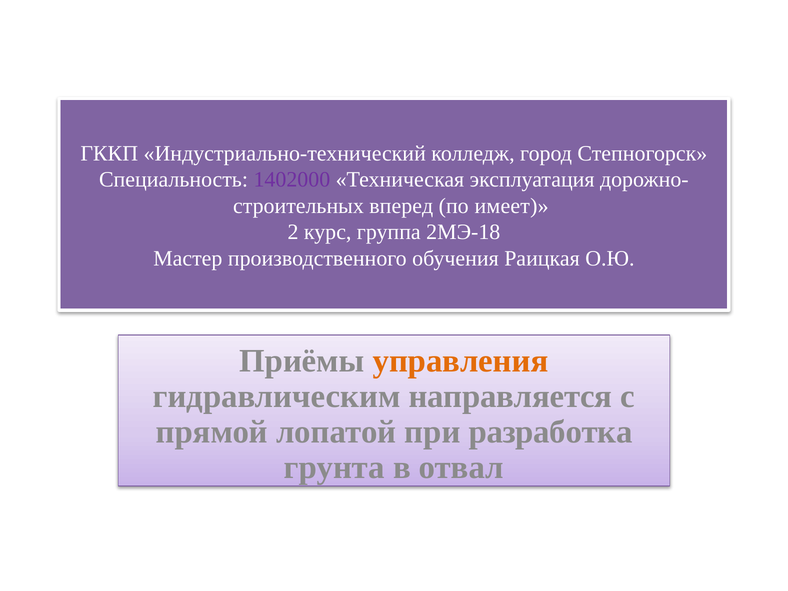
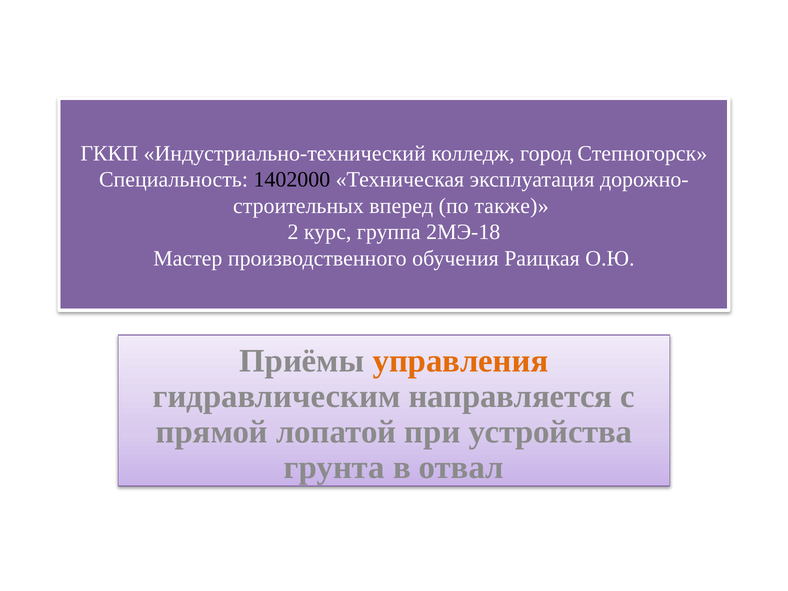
1402000 colour: purple -> black
имеет: имеет -> также
разработка: разработка -> устройства
